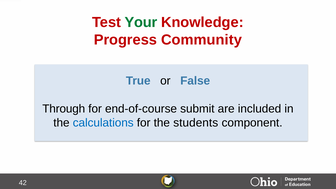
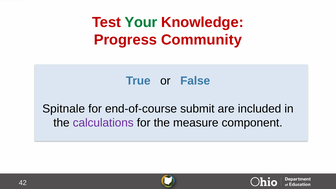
Through: Through -> Spitnale
calculations colour: blue -> purple
students: students -> measure
